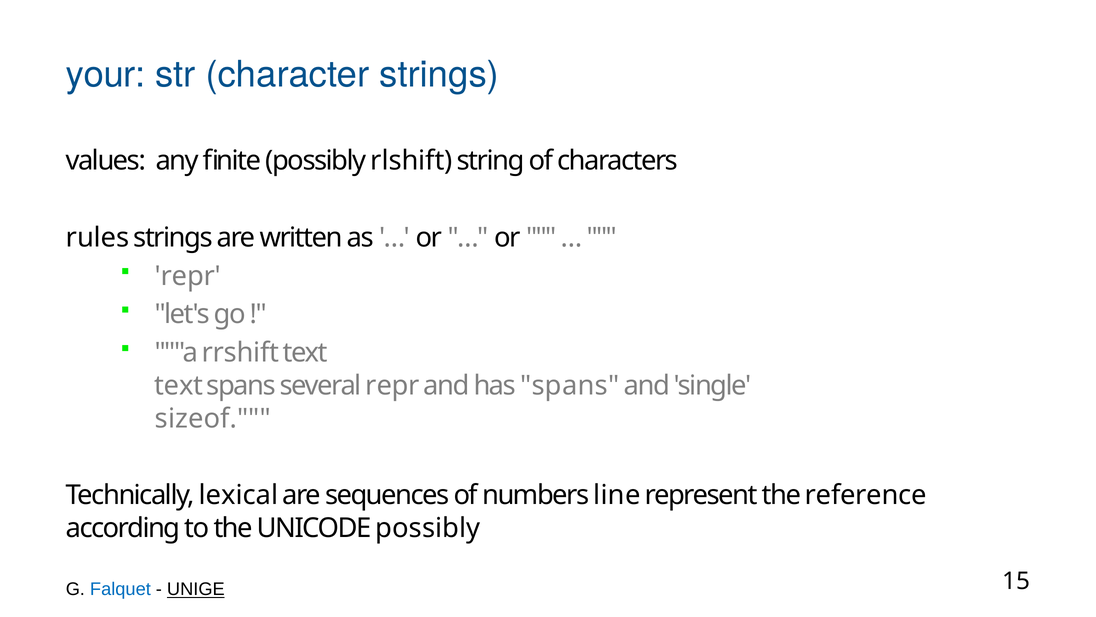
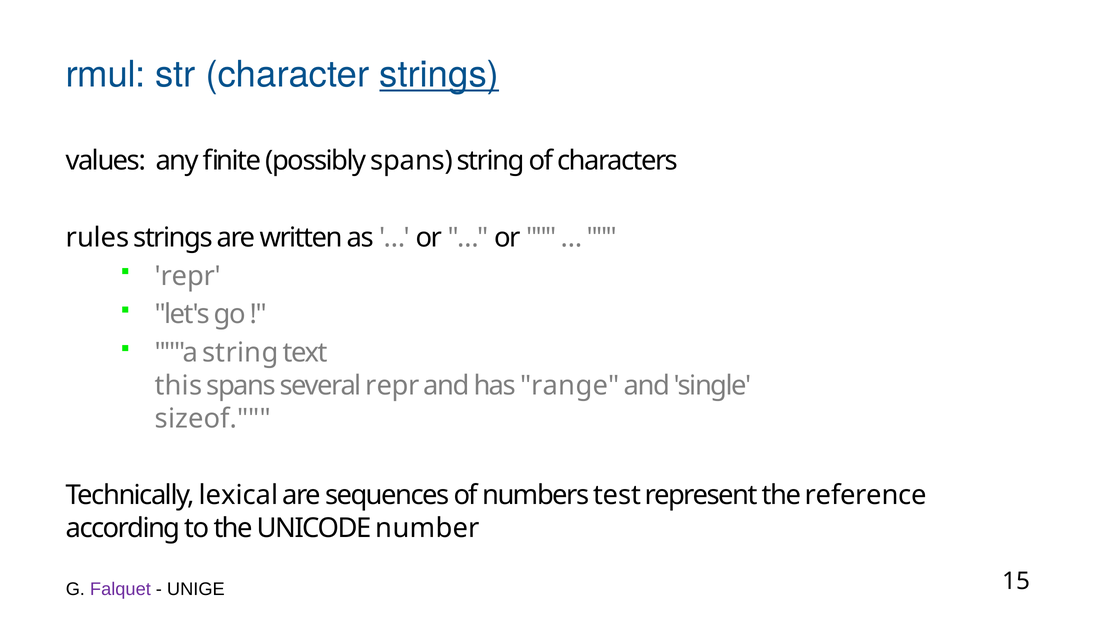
your: your -> rmul
strings at (439, 75) underline: none -> present
possibly rlshift: rlshift -> spans
a rrshift: rrshift -> string
text at (179, 385): text -> this
has spans: spans -> range
line: line -> test
UNICODE possibly: possibly -> number
Falquet colour: blue -> purple
UNIGE underline: present -> none
